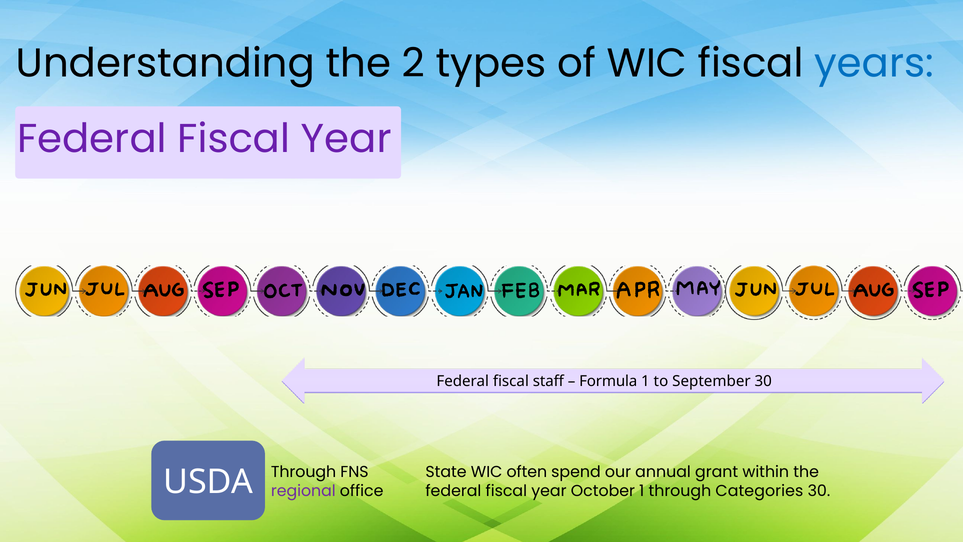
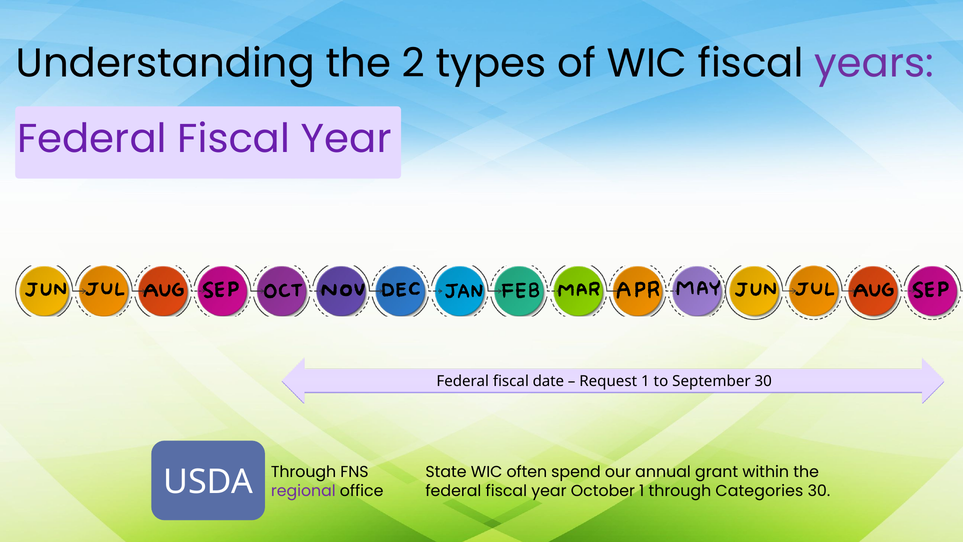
years colour: blue -> purple
staff: staff -> date
Formula: Formula -> Request
